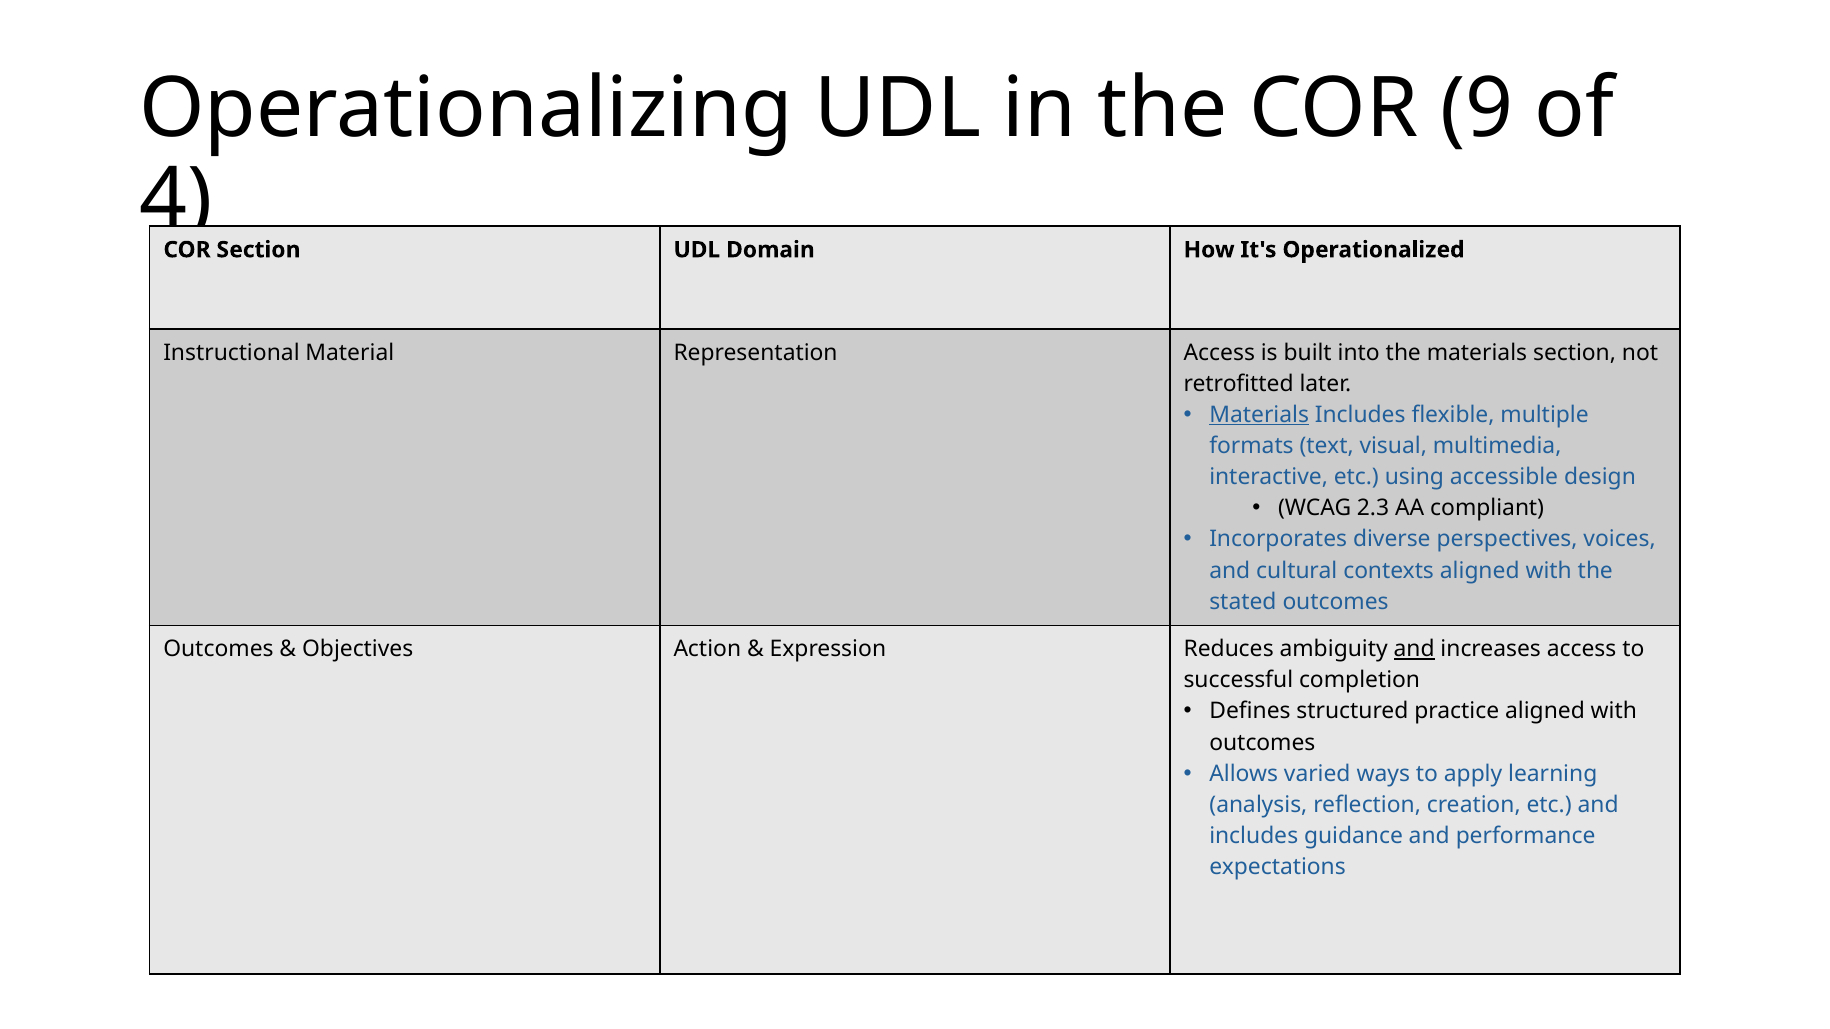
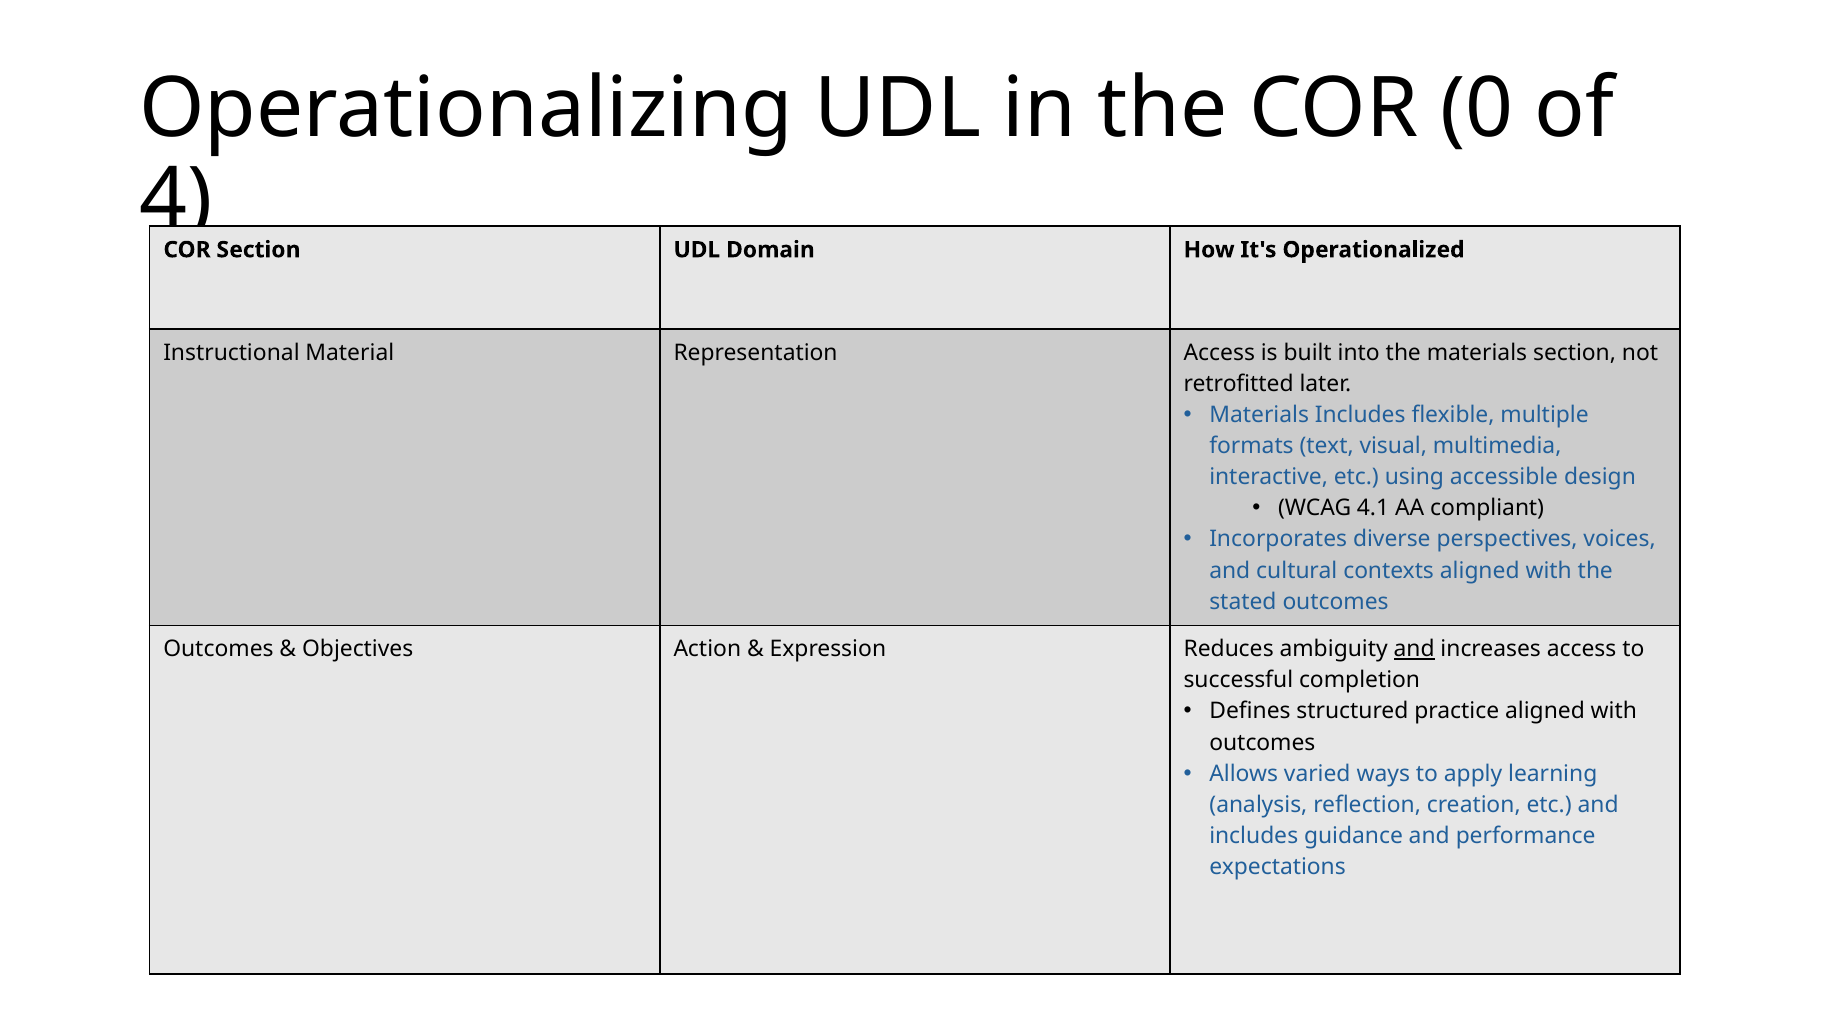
9: 9 -> 0
Materials at (1259, 415) underline: present -> none
2.3: 2.3 -> 4.1
